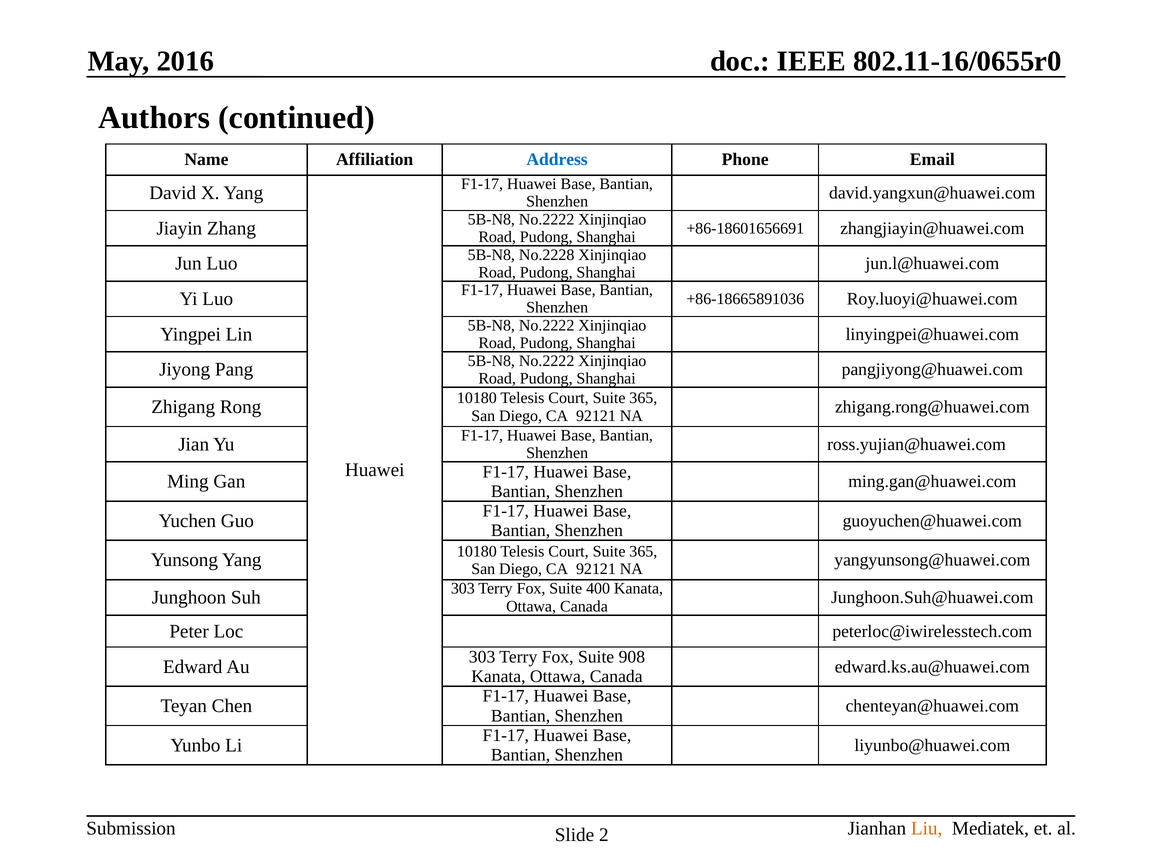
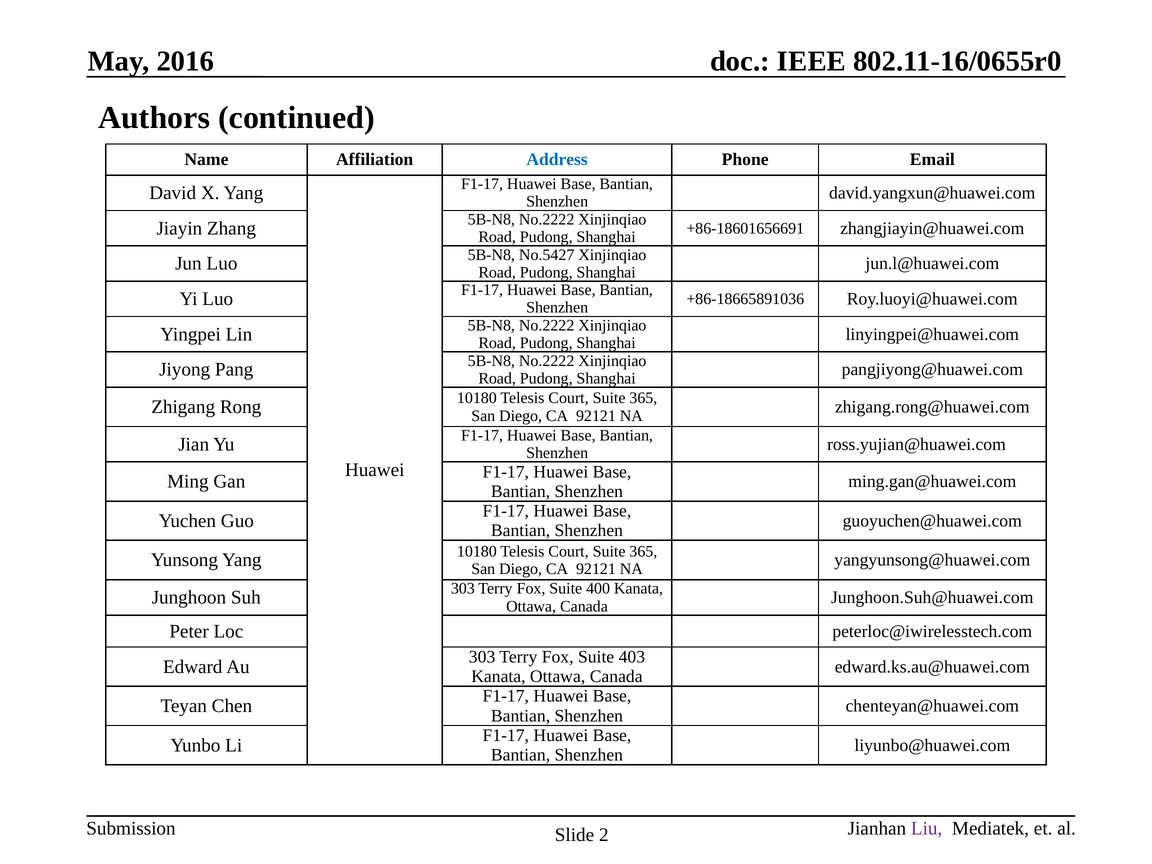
No.2228: No.2228 -> No.5427
908: 908 -> 403
Liu colour: orange -> purple
